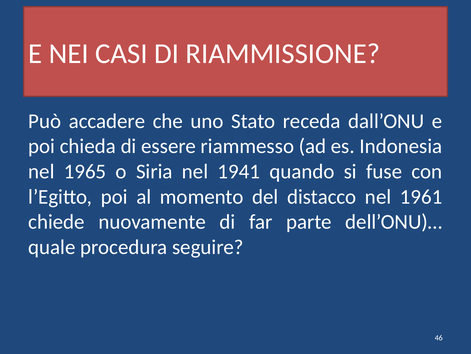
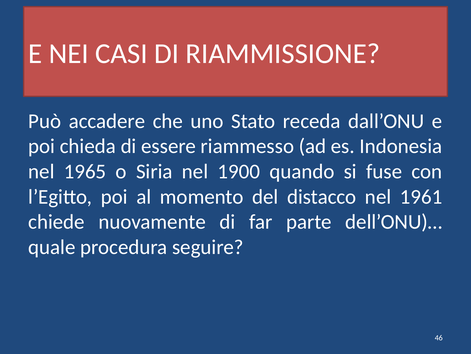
1941: 1941 -> 1900
